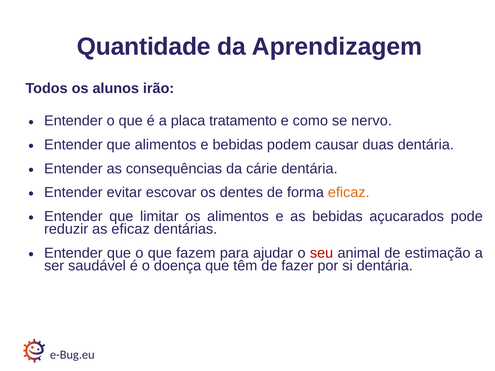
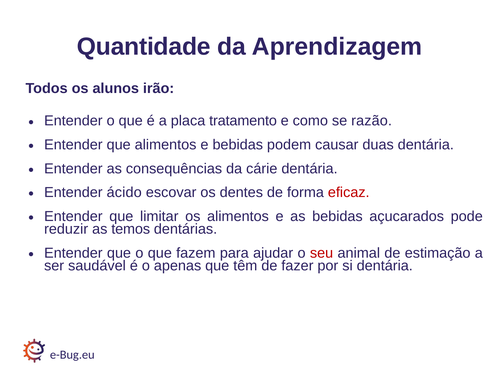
nervo: nervo -> razão
evitar: evitar -> ácido
eficaz at (349, 193) colour: orange -> red
as eficaz: eficaz -> temos
doença: doença -> apenas
